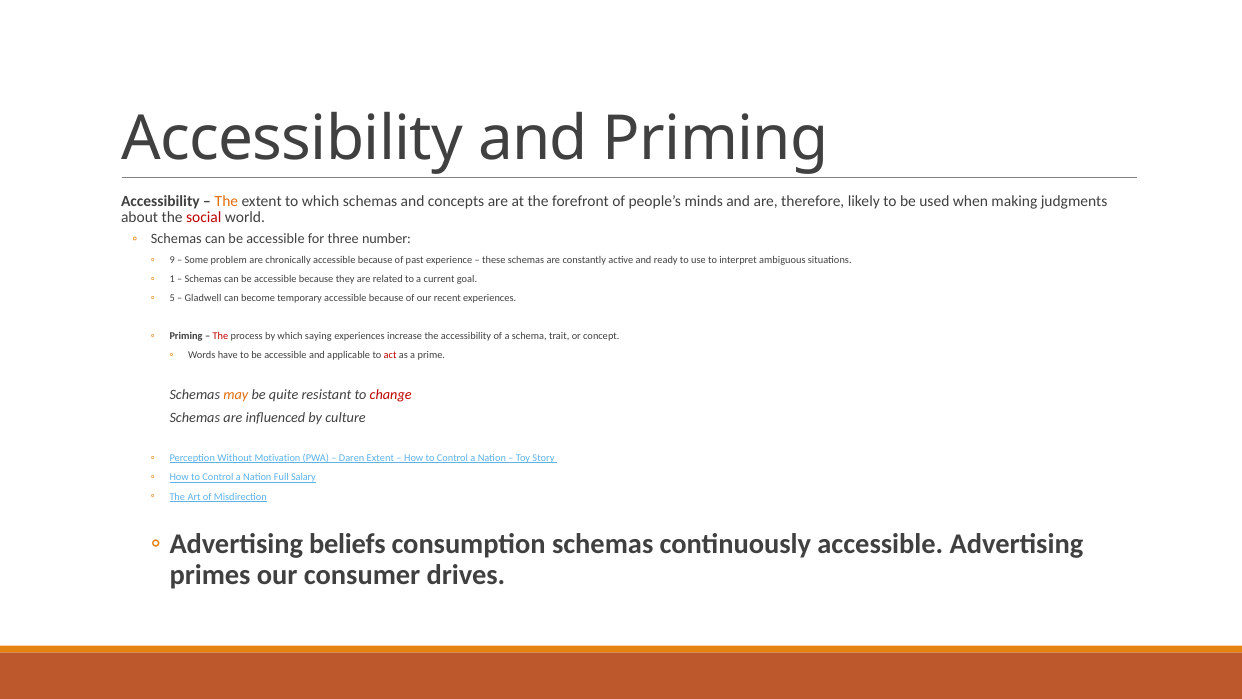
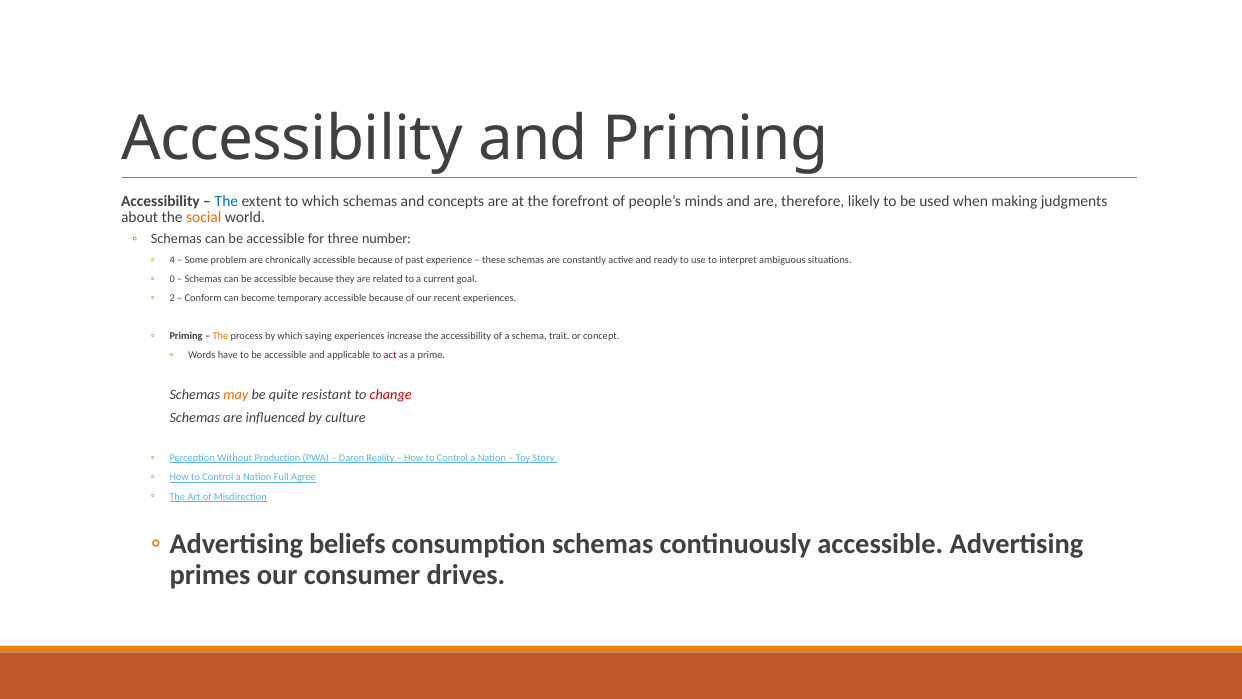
The at (226, 201) colour: orange -> blue
social colour: red -> orange
9: 9 -> 4
1: 1 -> 0
5: 5 -> 2
Gladwell: Gladwell -> Conform
The at (220, 336) colour: red -> orange
Motivation: Motivation -> Production
Daren Extent: Extent -> Reality
Salary: Salary -> Agree
